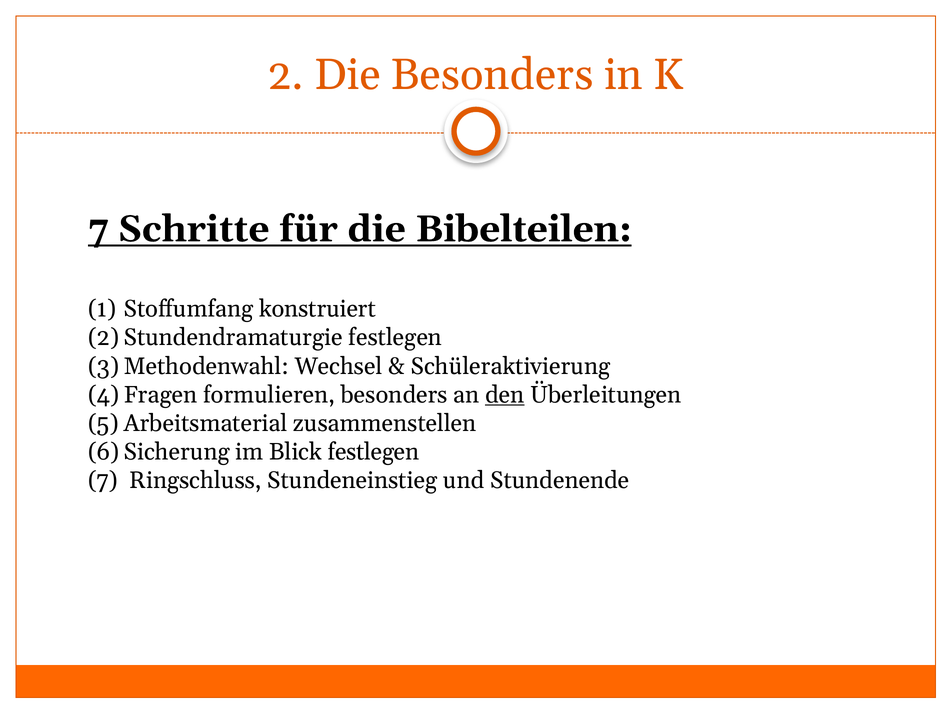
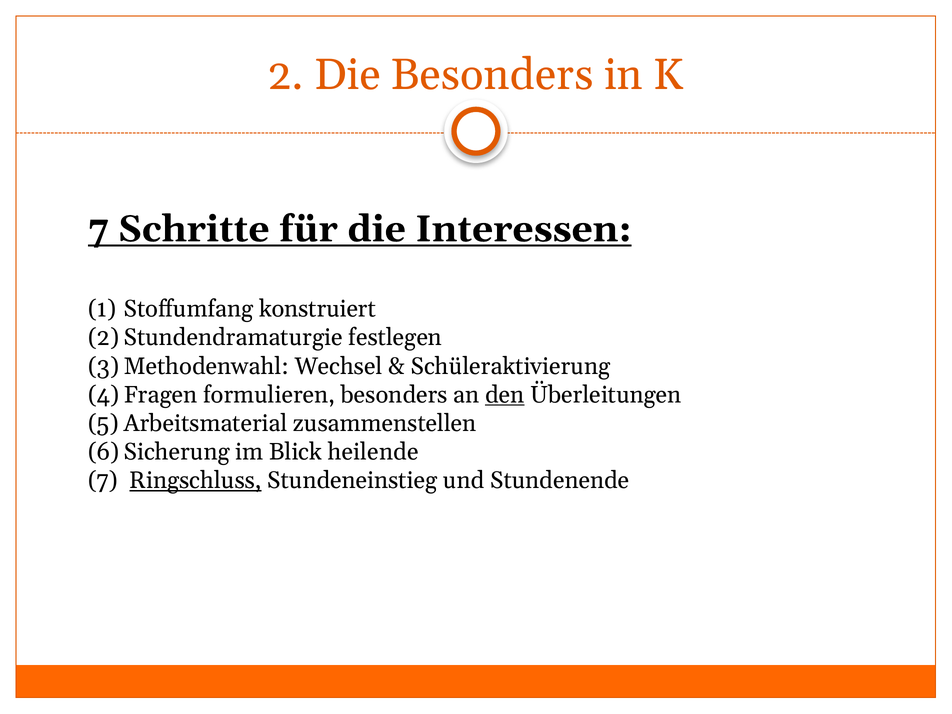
Bibelteilen: Bibelteilen -> Interessen
Blick festlegen: festlegen -> heilende
Ringschluss underline: none -> present
